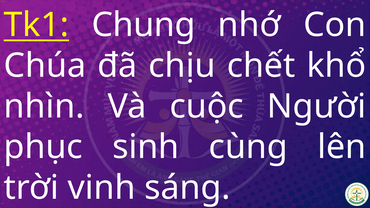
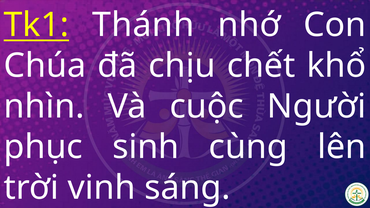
Chung: Chung -> Thánh
